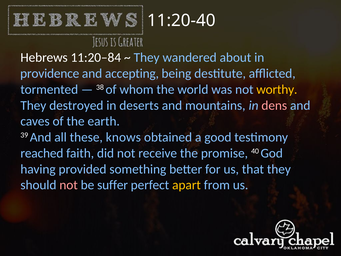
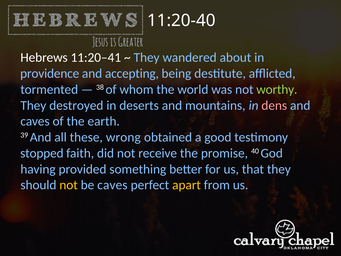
11:20–84: 11:20–84 -> 11:20–41
worthy colour: yellow -> light green
knows: knows -> wrong
reached: reached -> stopped
not at (69, 185) colour: pink -> yellow
be suffer: suffer -> caves
